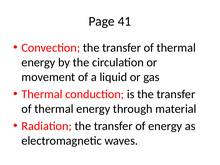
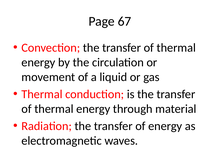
41: 41 -> 67
